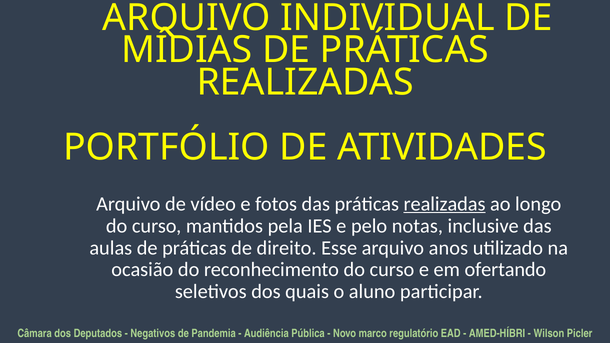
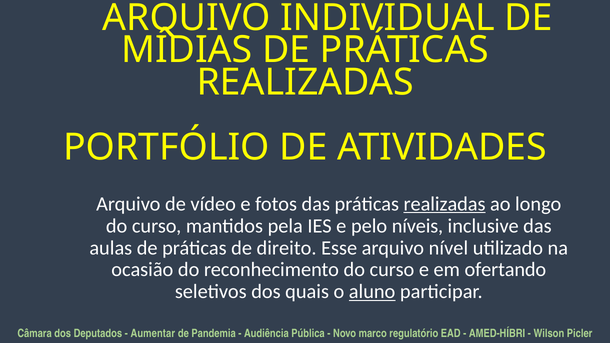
notas: notas -> níveis
anos: anos -> nível
aluno underline: none -> present
Negativos: Negativos -> Aumentar
